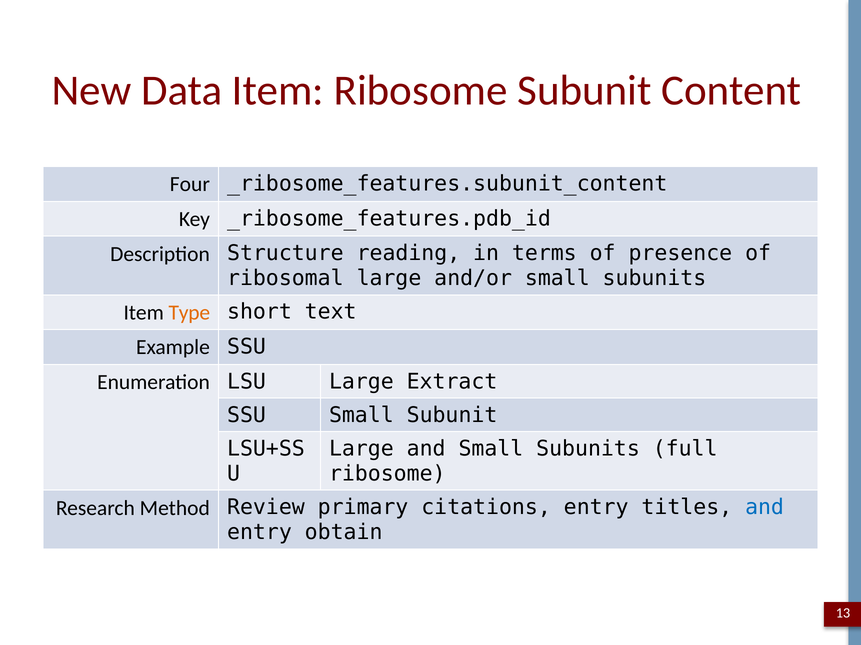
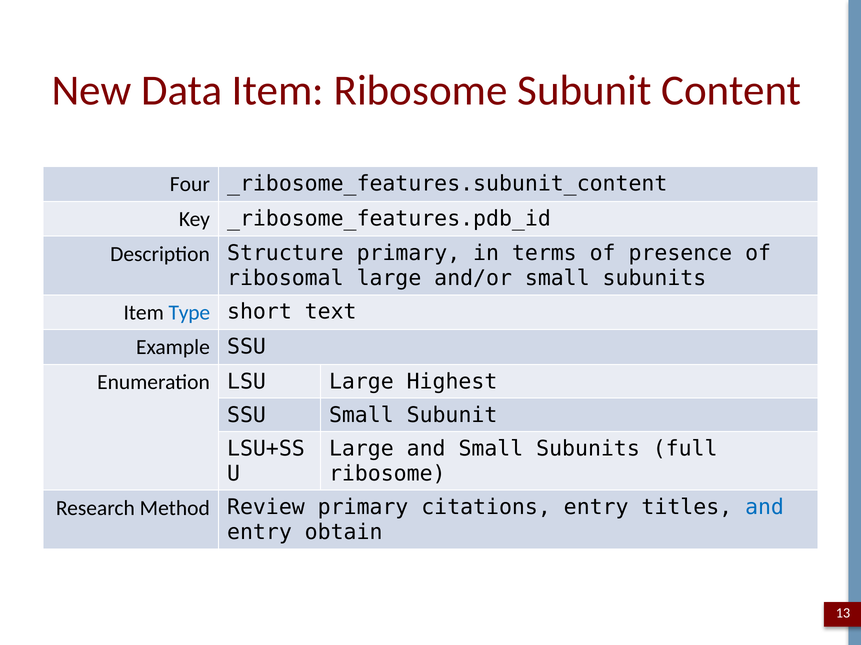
Structure reading: reading -> primary
Type colour: orange -> blue
Extract: Extract -> Highest
